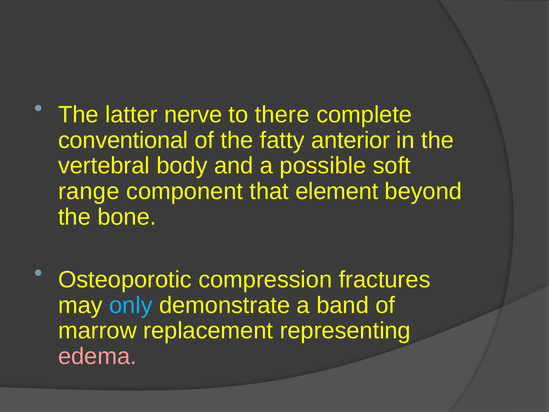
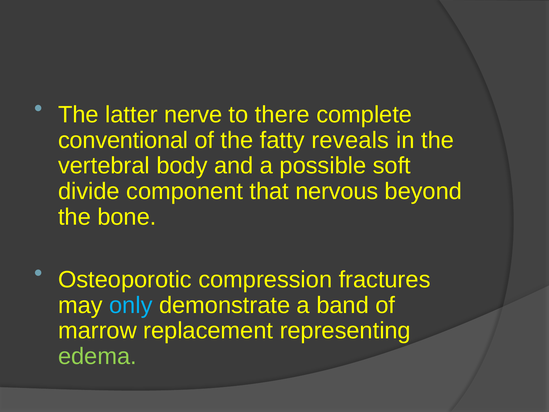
anterior: anterior -> reveals
range: range -> divide
element: element -> nervous
edema colour: pink -> light green
